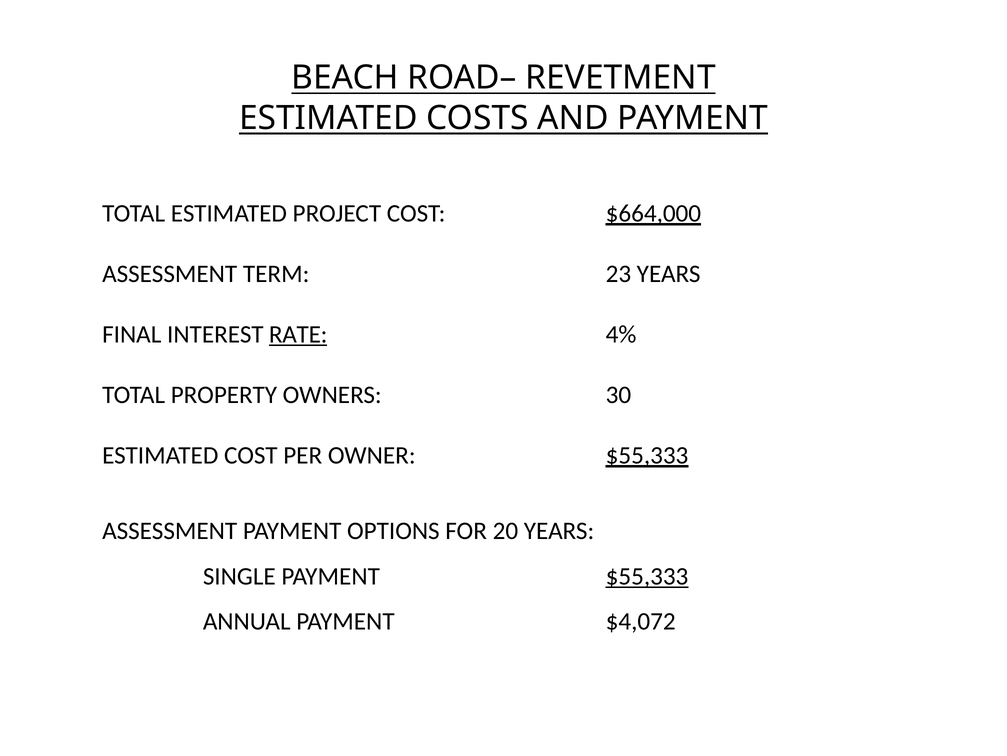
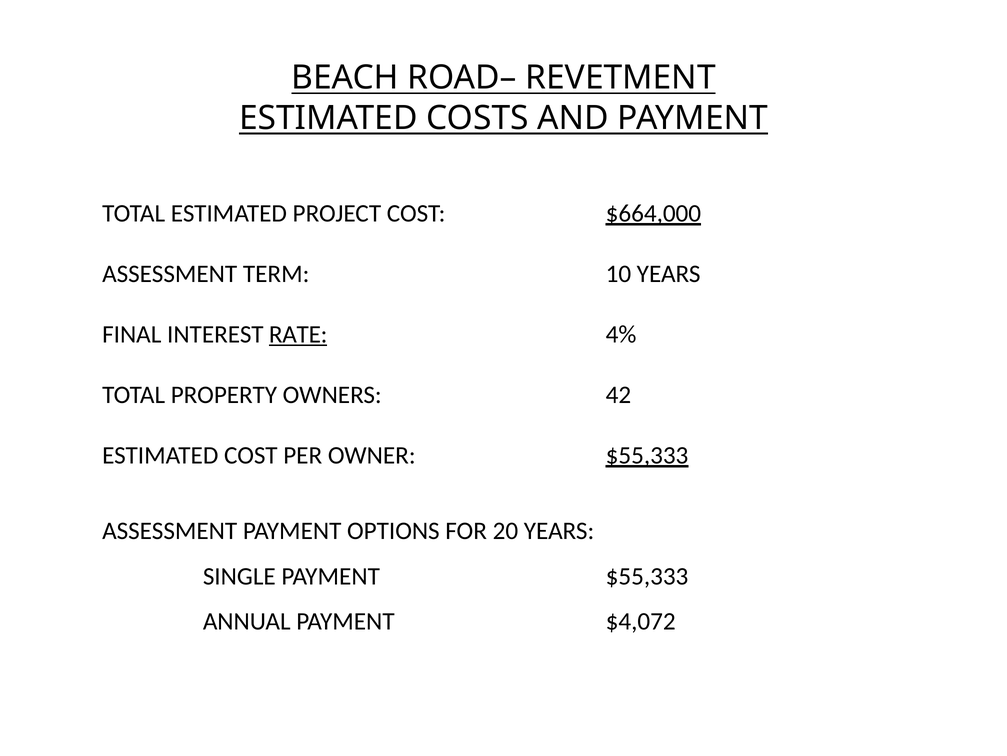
23: 23 -> 10
30: 30 -> 42
$55,333 at (647, 576) underline: present -> none
